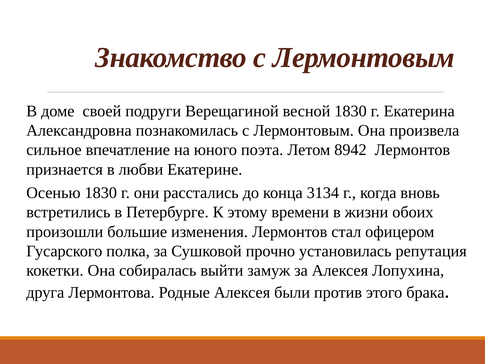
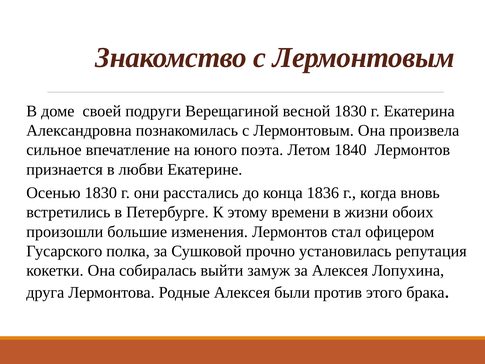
8942: 8942 -> 1840
3134: 3134 -> 1836
